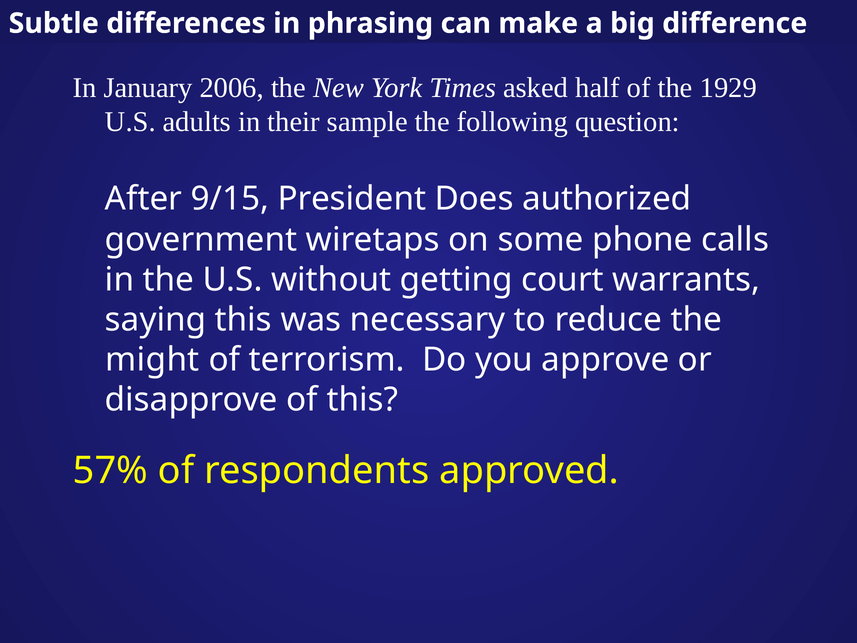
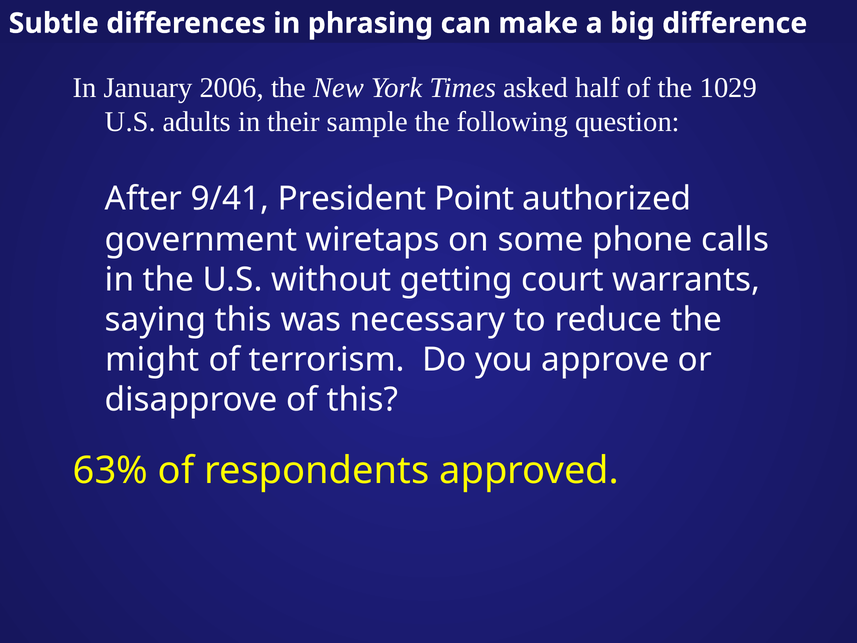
1929: 1929 -> 1029
9/15: 9/15 -> 9/41
Does: Does -> Point
57%: 57% -> 63%
